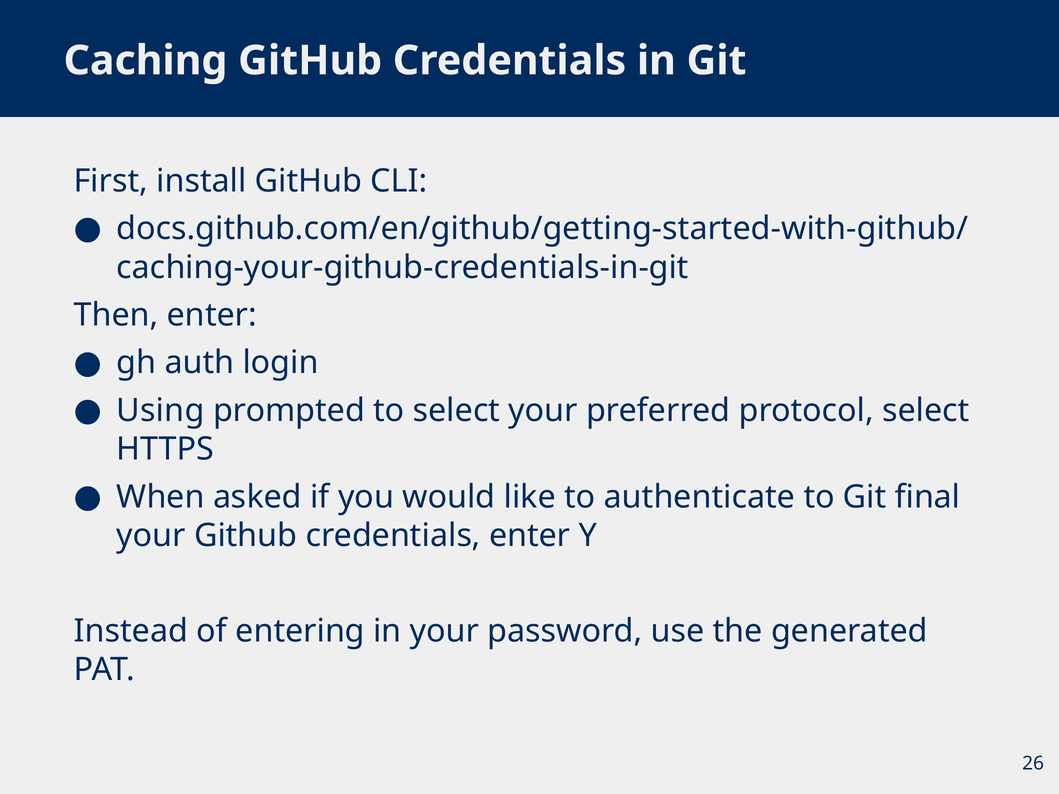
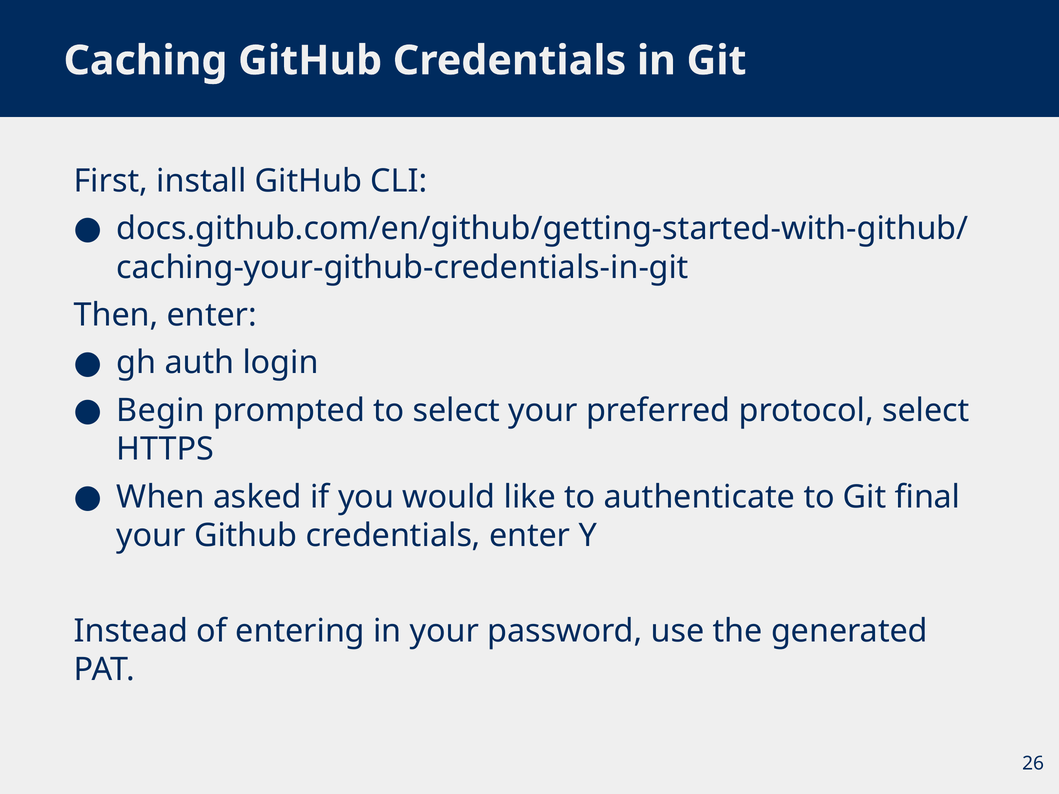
Using: Using -> Begin
